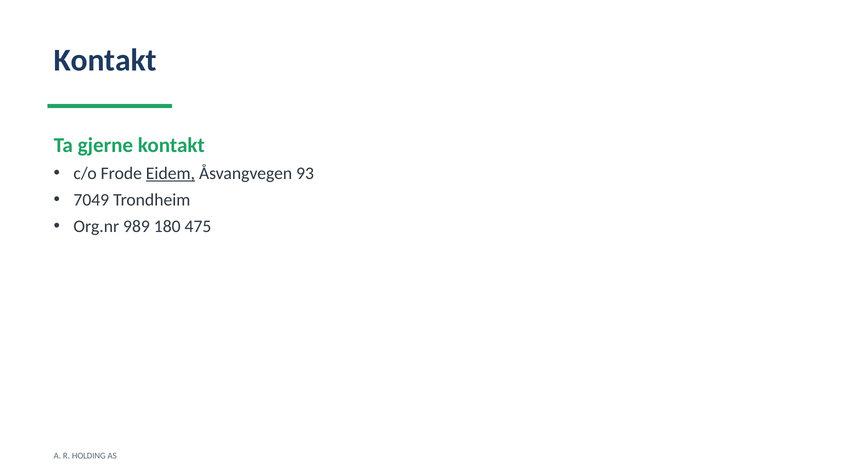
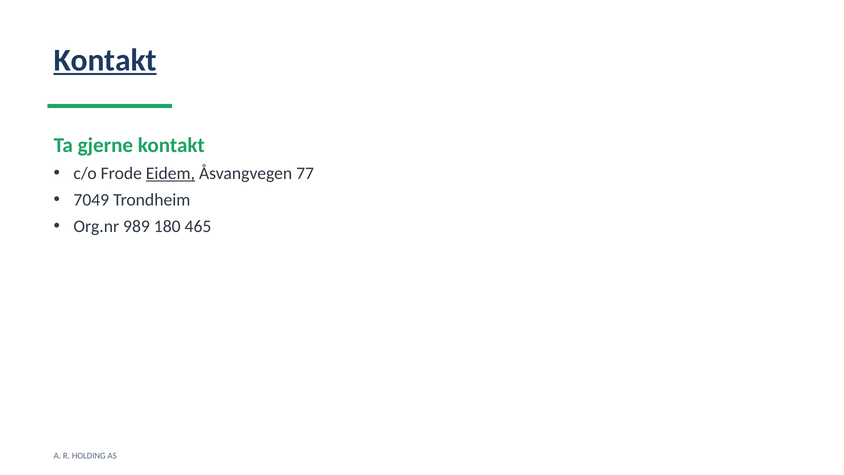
Kontakt at (105, 60) underline: none -> present
93: 93 -> 77
475: 475 -> 465
